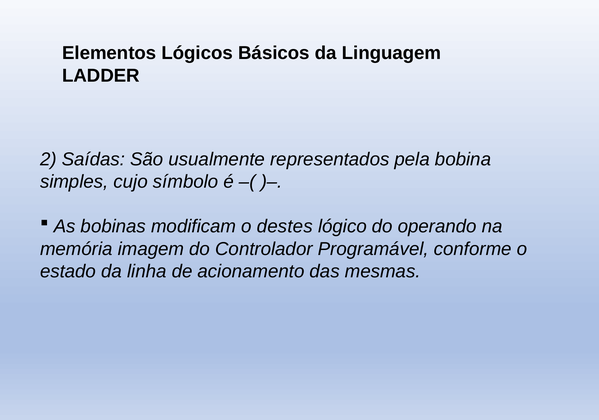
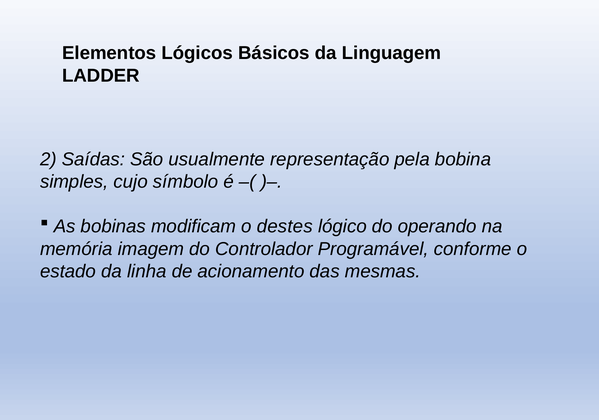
representados: representados -> representação
